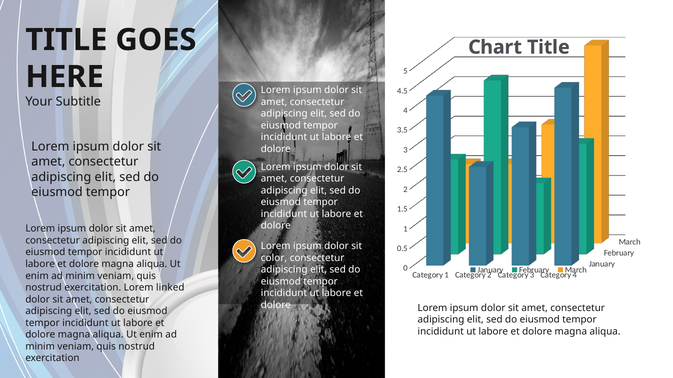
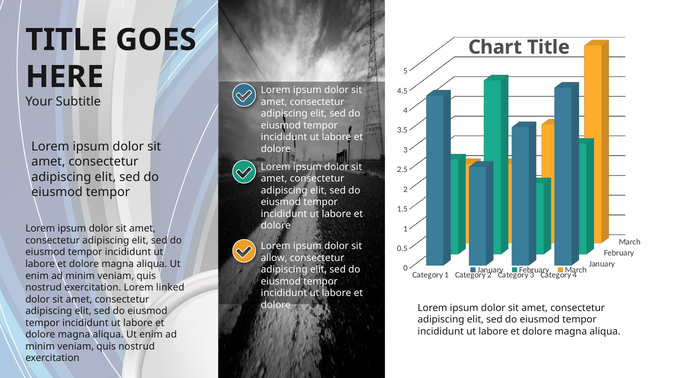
color: color -> allow
